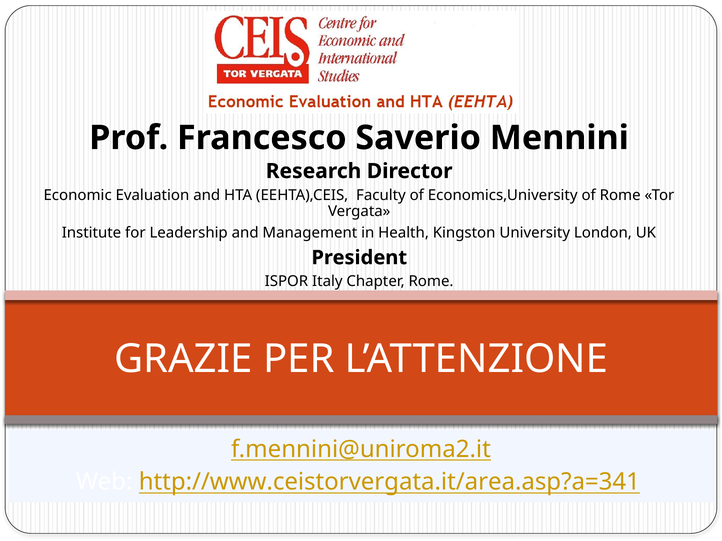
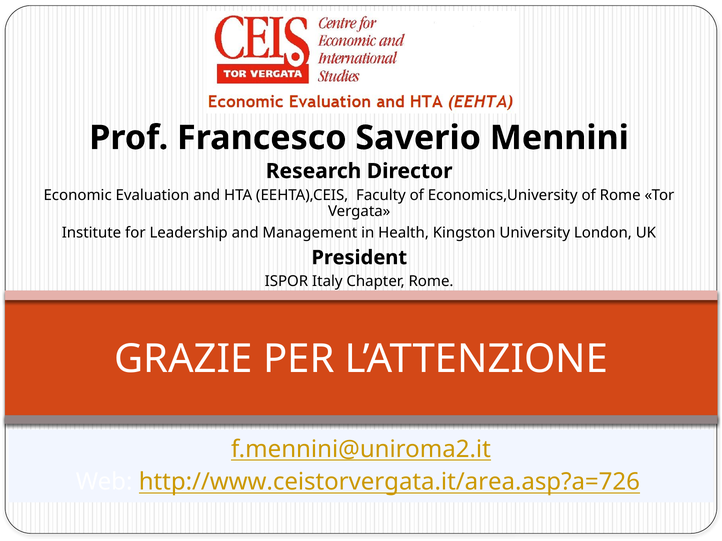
http://www.ceistorvergata.it/area.asp?a=341: http://www.ceistorvergata.it/area.asp?a=341 -> http://www.ceistorvergata.it/area.asp?a=726
